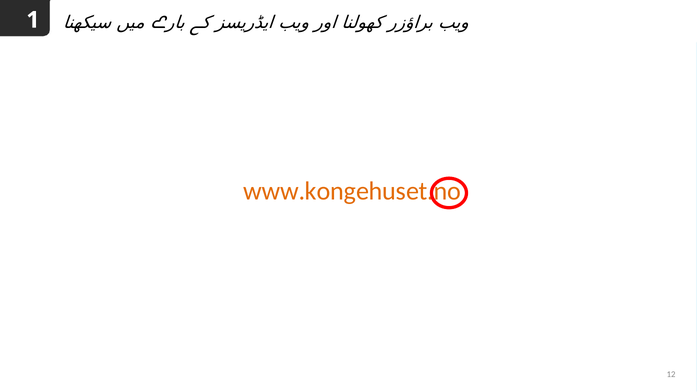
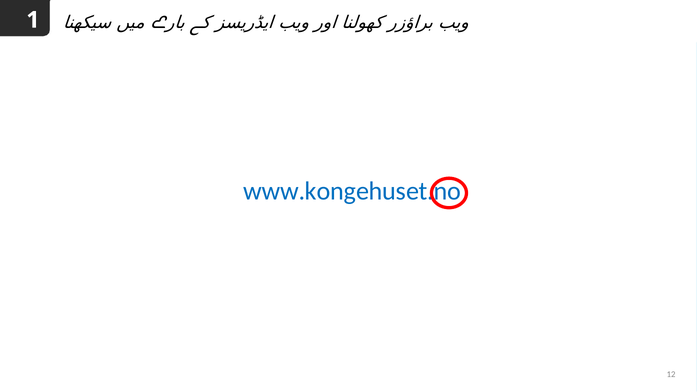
www.kongehuset.no colour: orange -> blue
